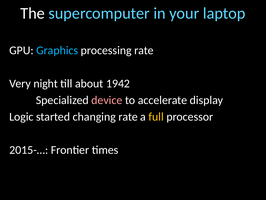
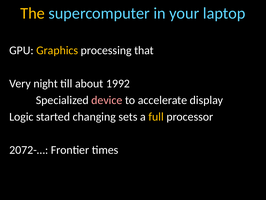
The colour: white -> yellow
Graphics colour: light blue -> yellow
processing rate: rate -> that
1942: 1942 -> 1992
changing rate: rate -> sets
2015-…: 2015-… -> 2072-…
